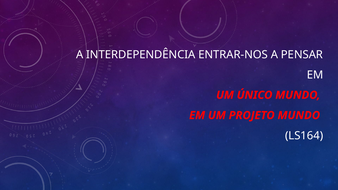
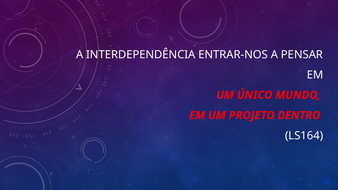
PROJETO MUNDO: MUNDO -> DENTRO
